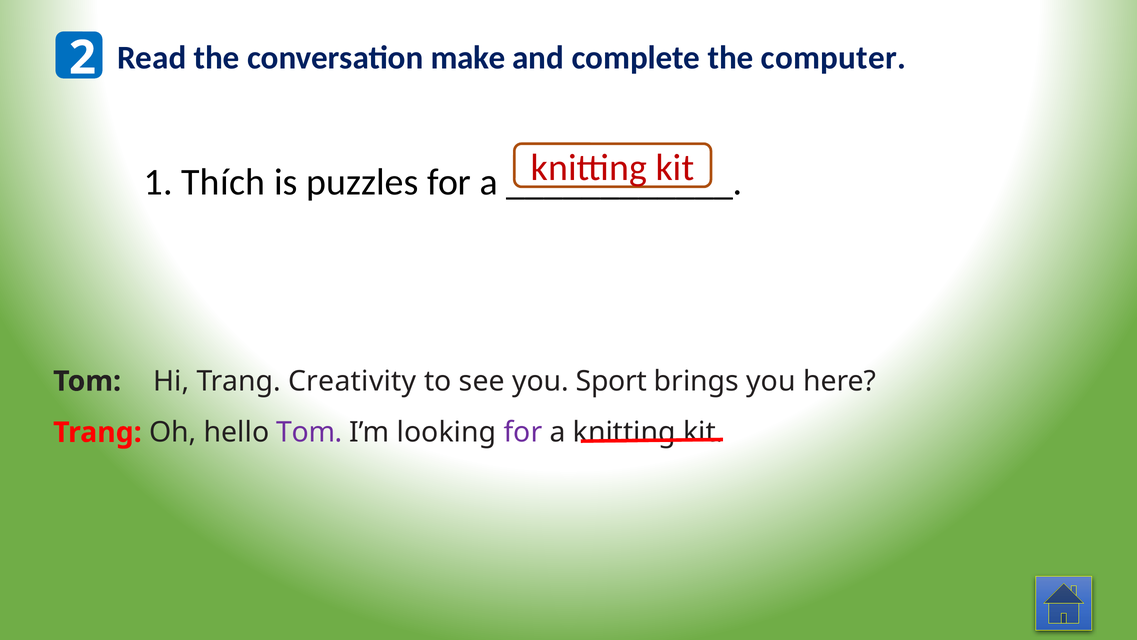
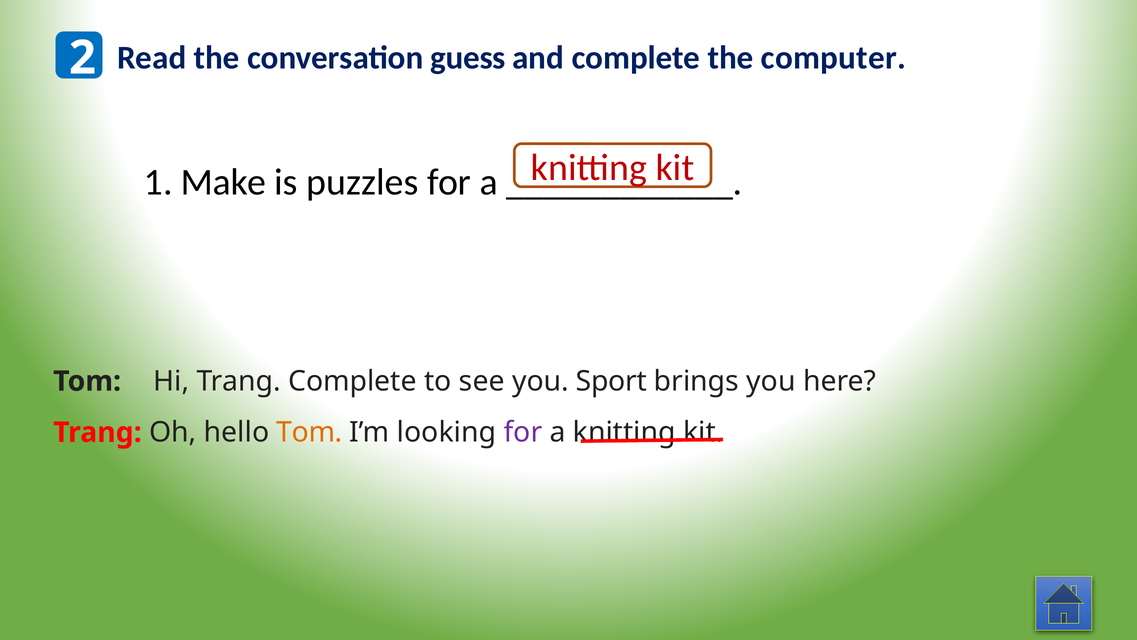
make: make -> guess
Thích: Thích -> Make
Trang Creativity: Creativity -> Complete
Tom at (309, 432) colour: purple -> orange
